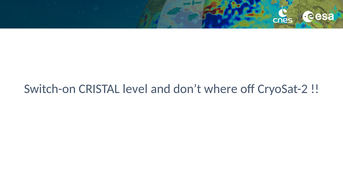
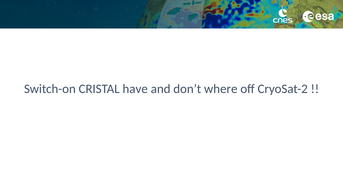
level: level -> have
